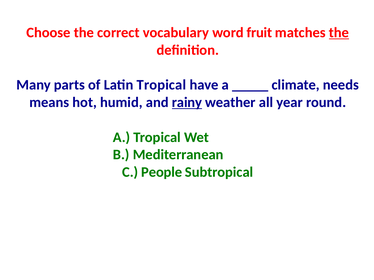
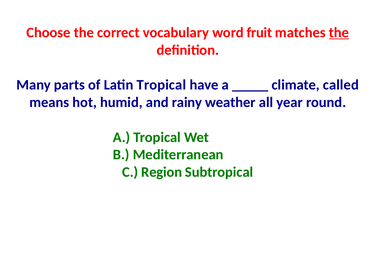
needs: needs -> called
rainy underline: present -> none
People: People -> Region
